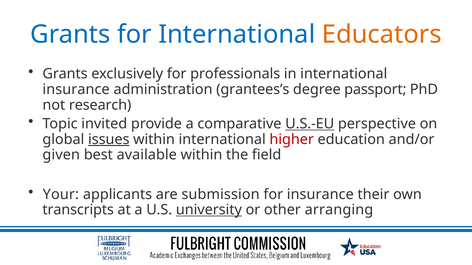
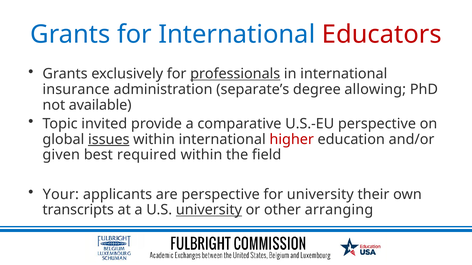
Educators colour: orange -> red
professionals underline: none -> present
grantees’s: grantees’s -> separate’s
passport: passport -> allowing
research: research -> available
U.S.-EU underline: present -> none
available: available -> required
are submission: submission -> perspective
for insurance: insurance -> university
